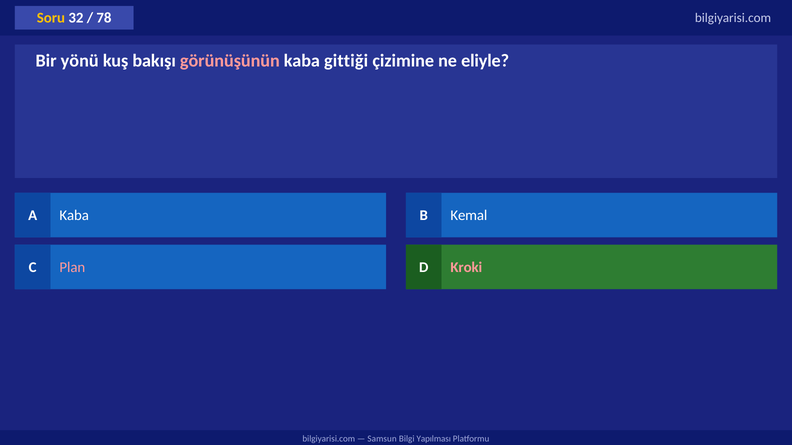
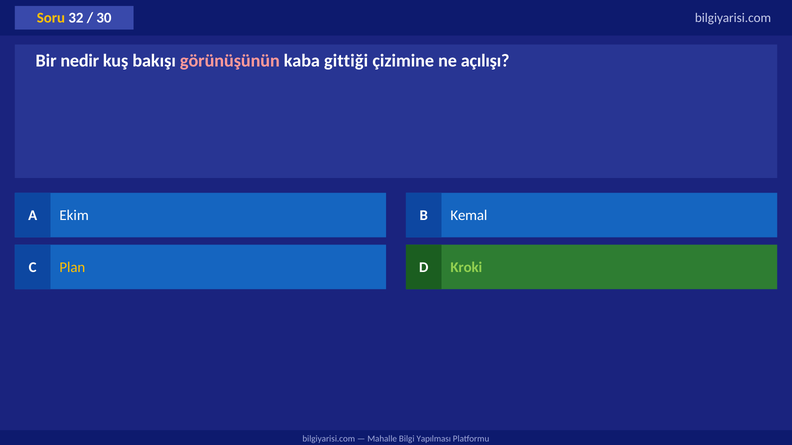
78: 78 -> 30
yönü: yönü -> nedir
eliyle: eliyle -> açılışı
A Kaba: Kaba -> Ekim
Plan colour: pink -> yellow
Kroki colour: pink -> light green
Samsun: Samsun -> Mahalle
